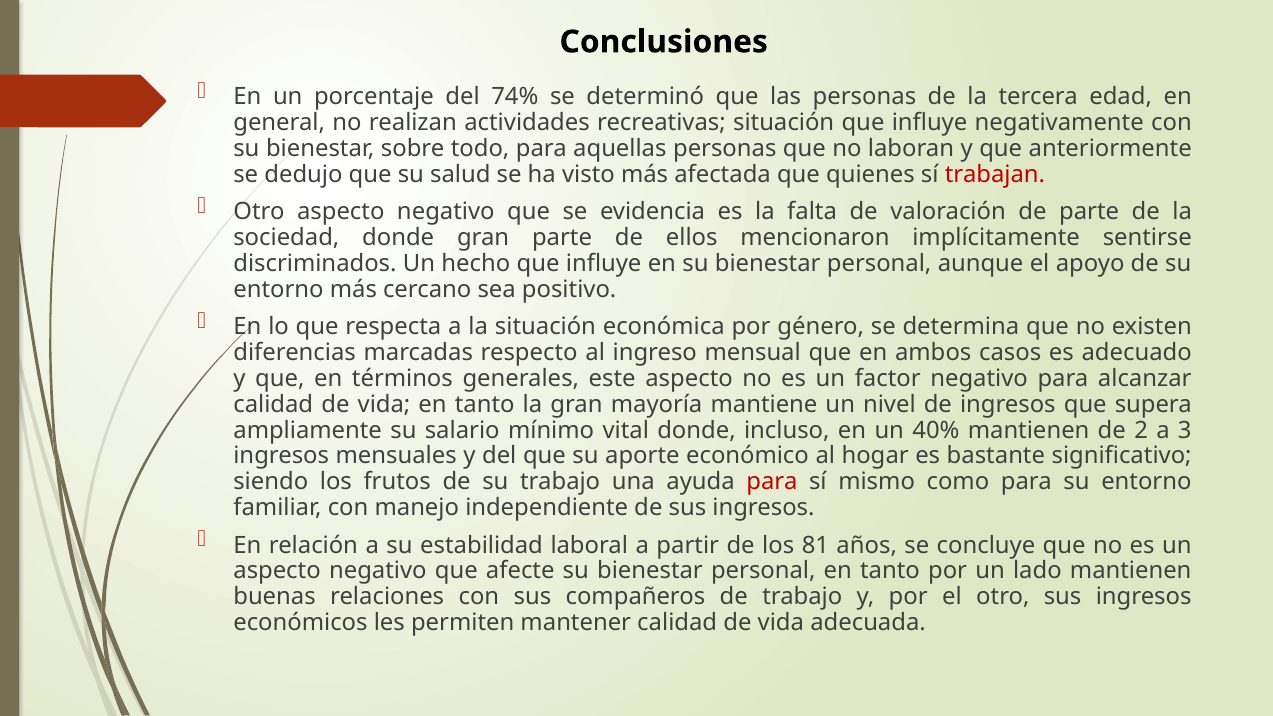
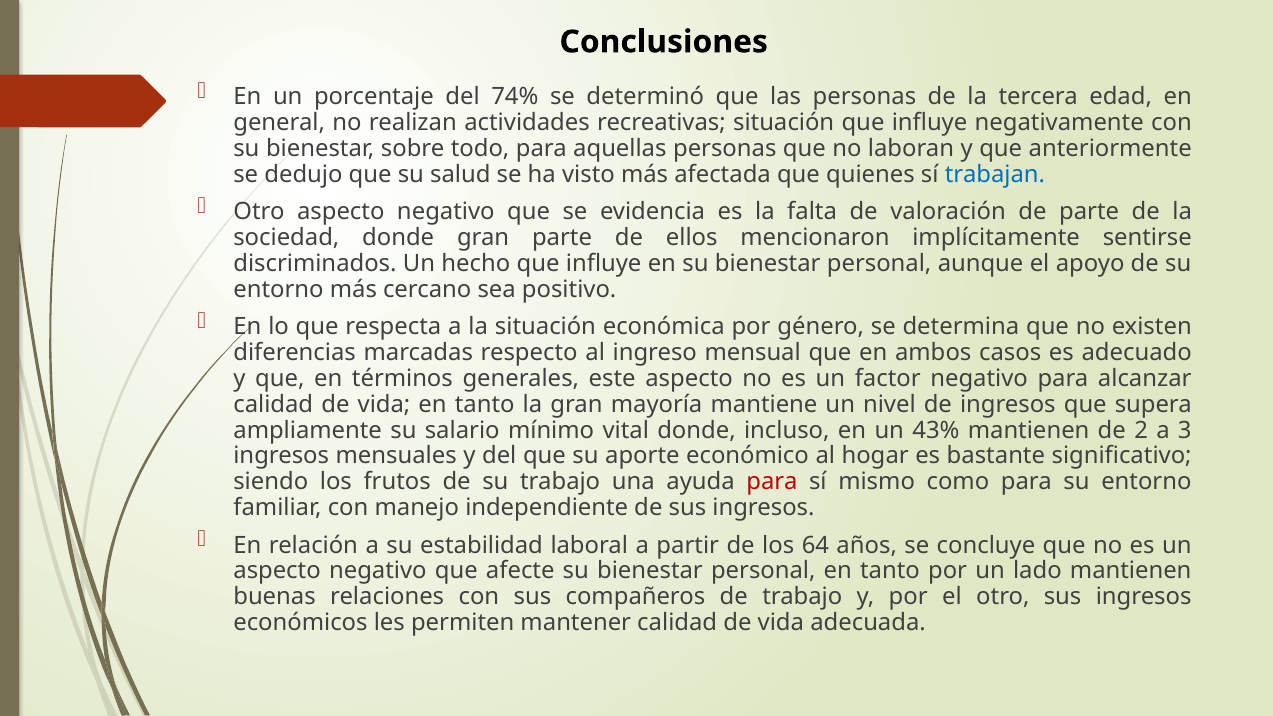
trabajan colour: red -> blue
40%: 40% -> 43%
81: 81 -> 64
